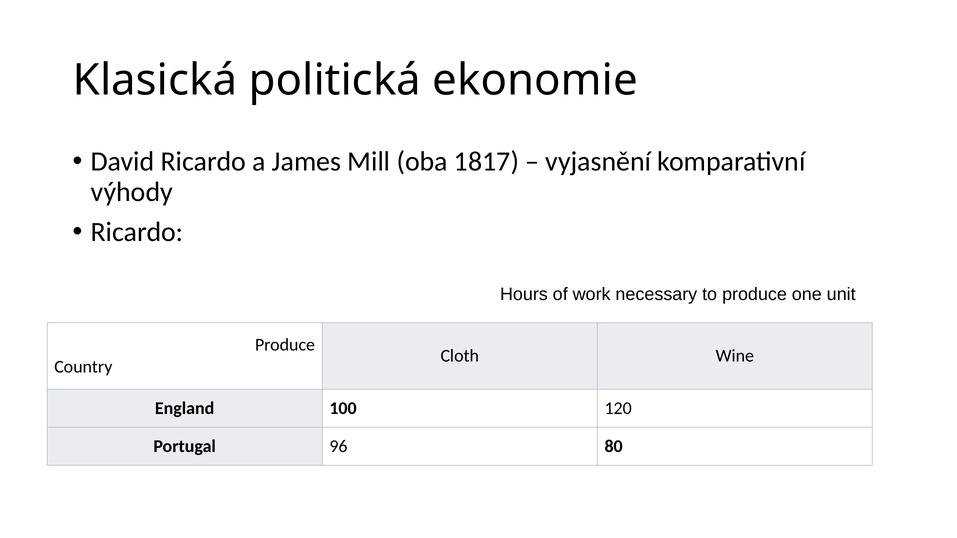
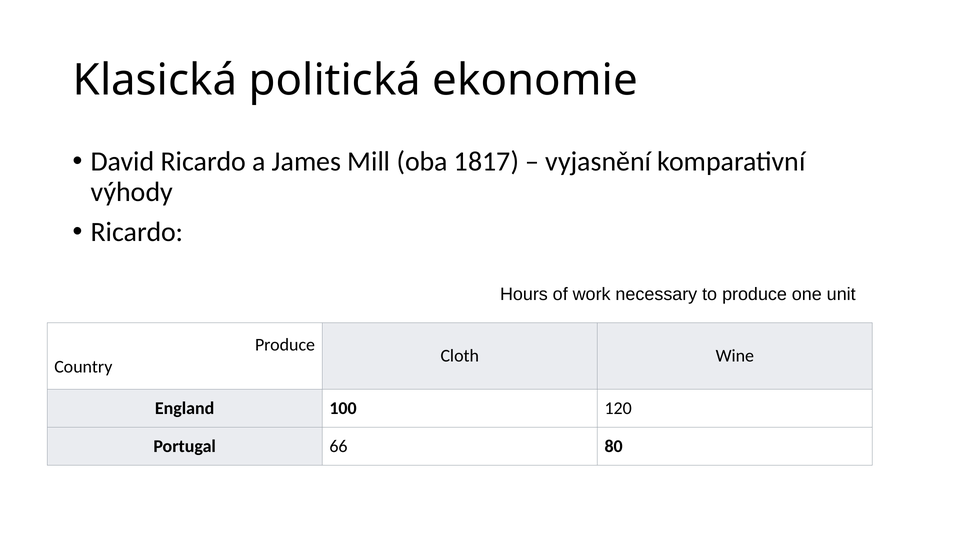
96: 96 -> 66
